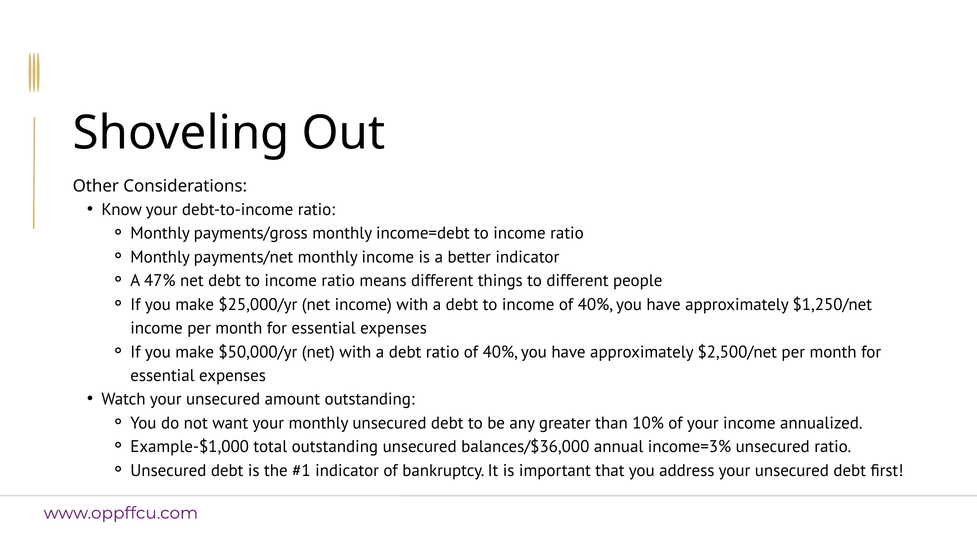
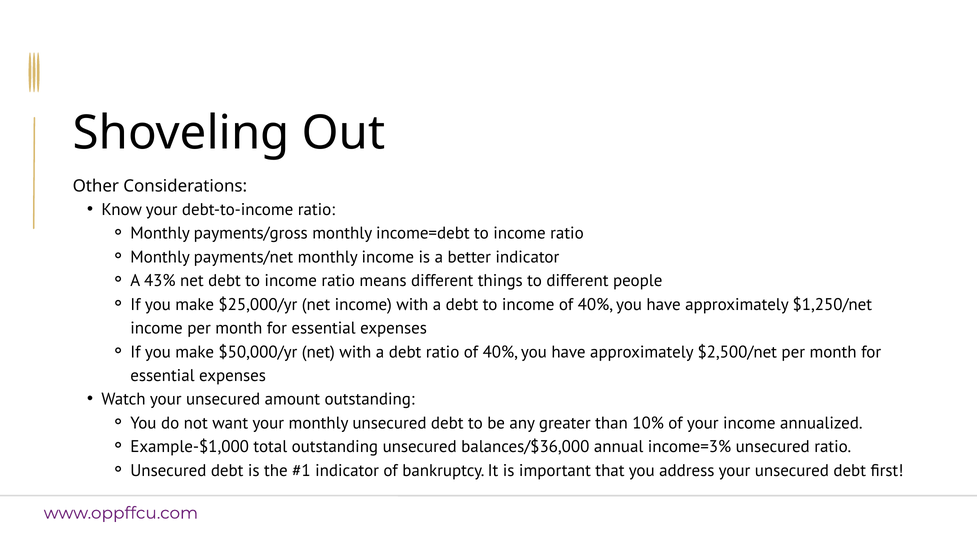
47%: 47% -> 43%
